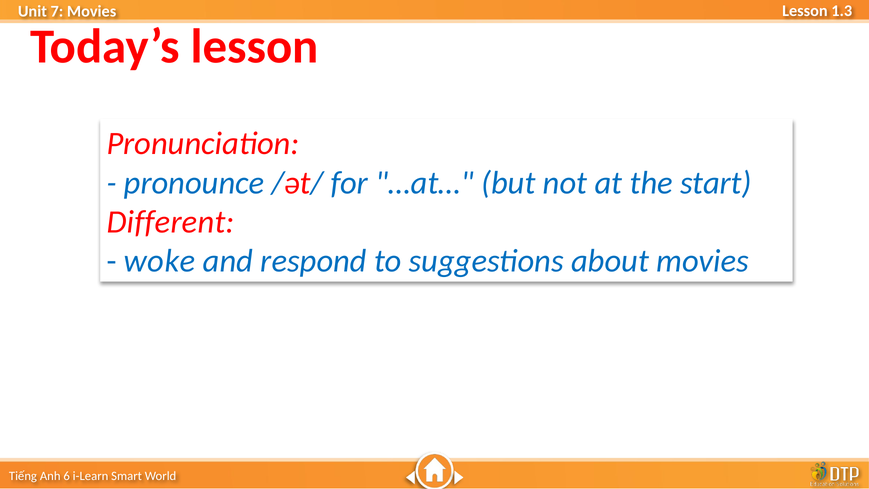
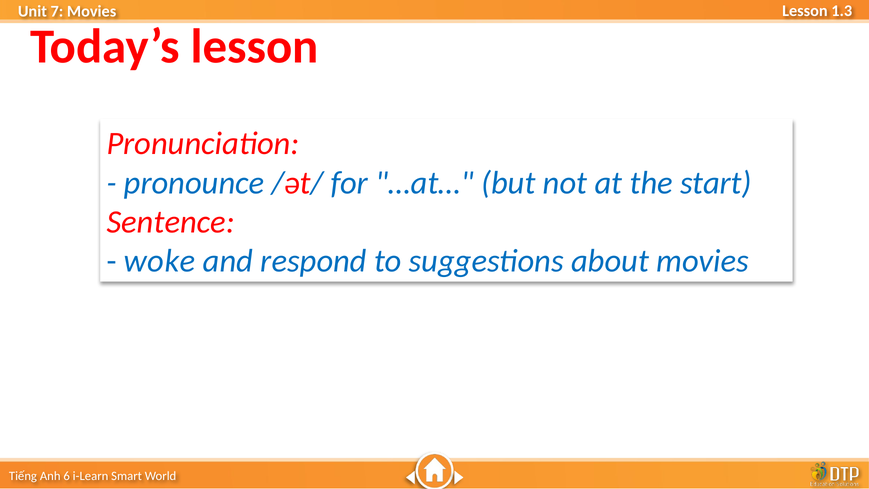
Different: Different -> Sentence
